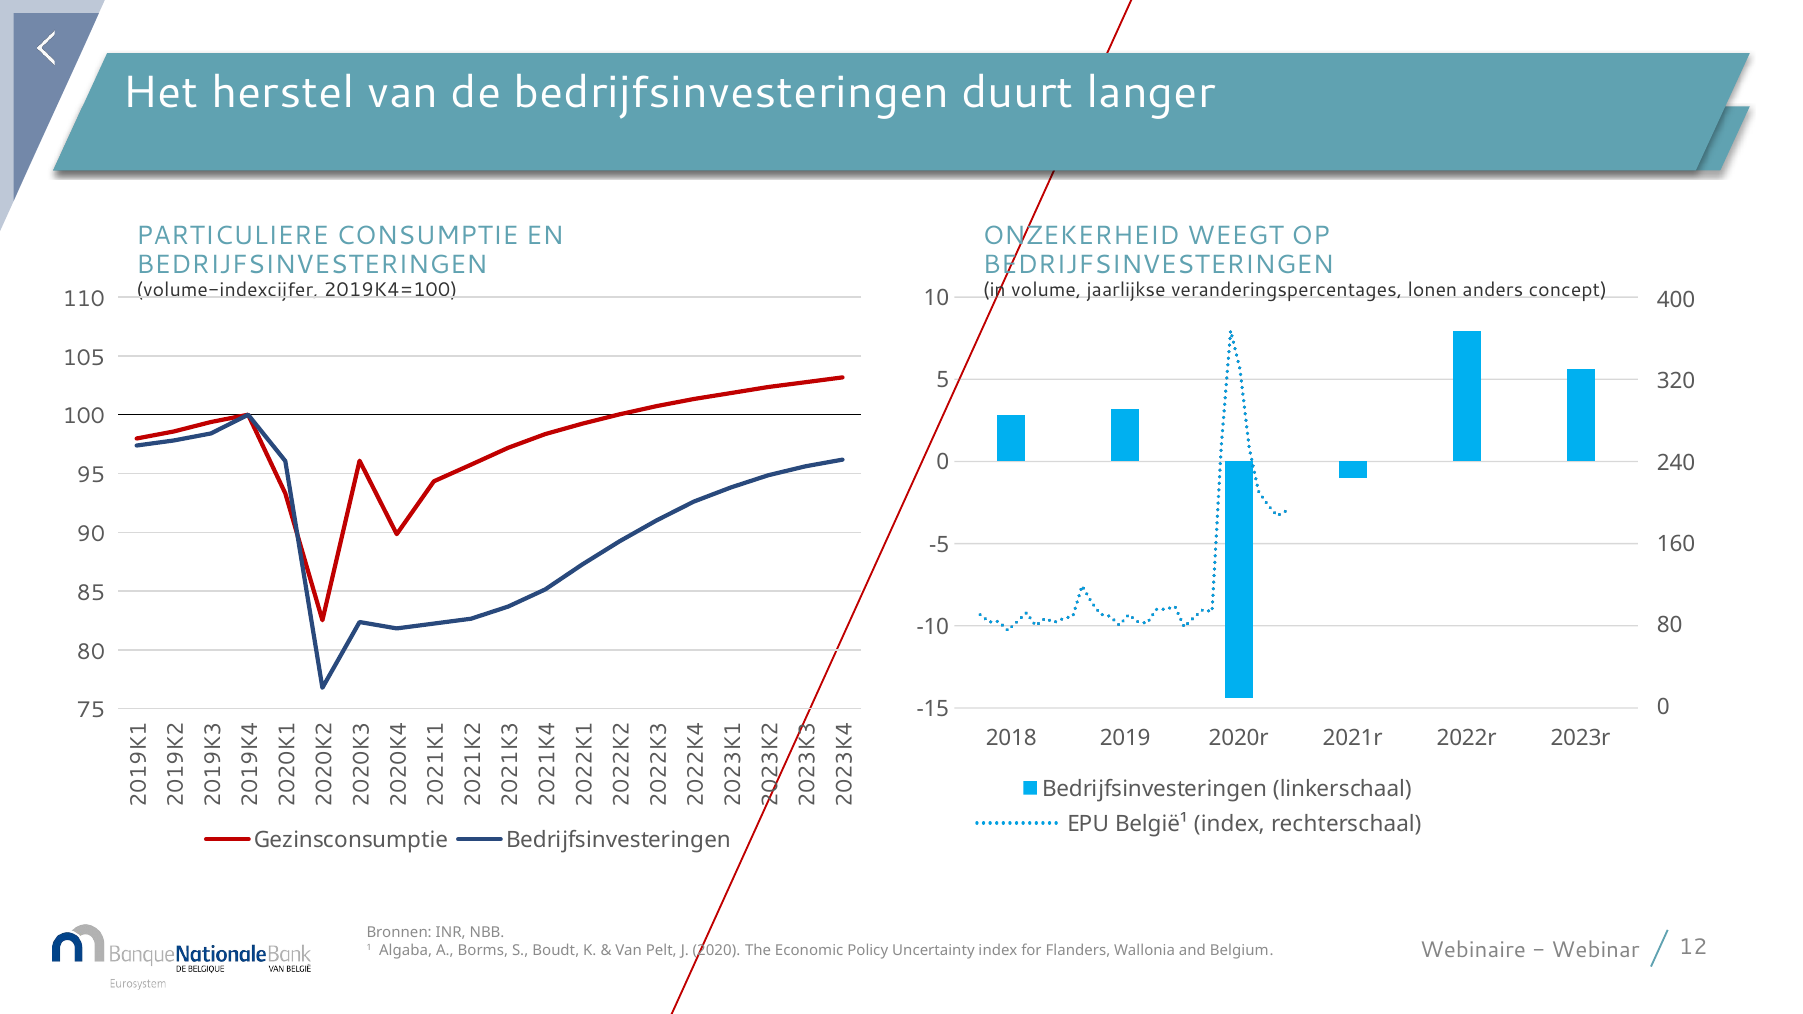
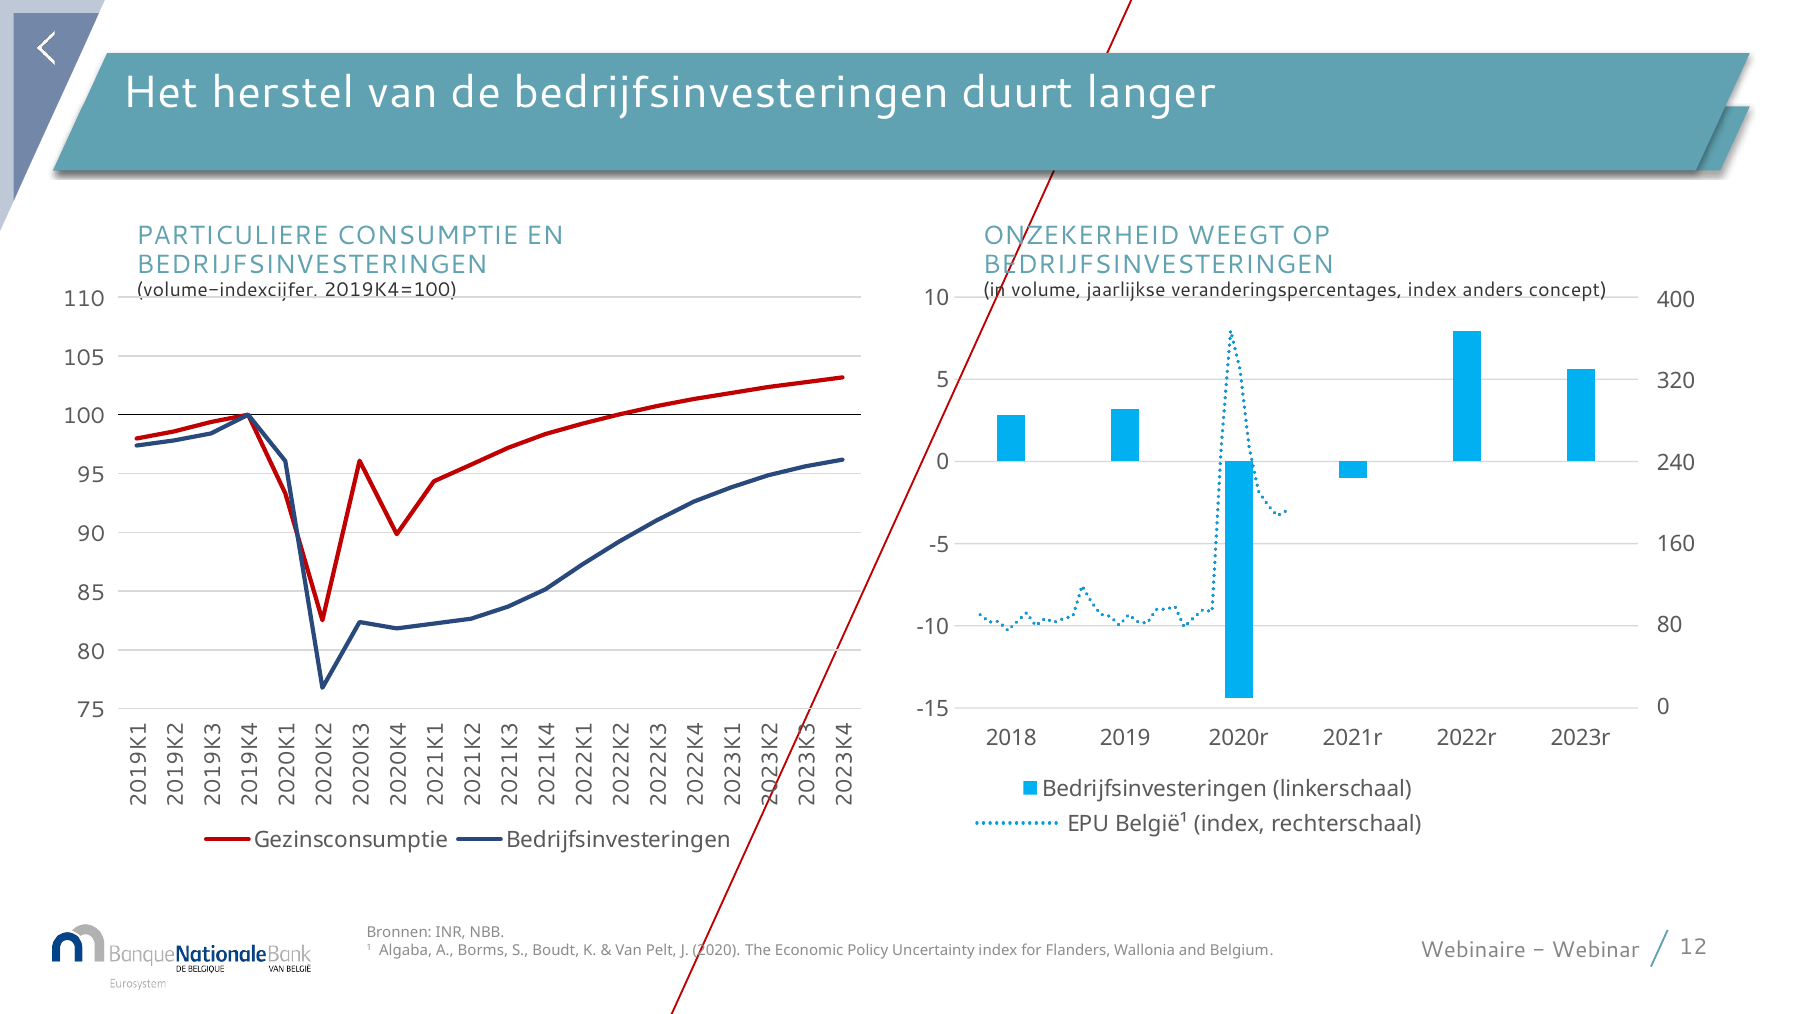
veranderingspercentages lonen: lonen -> index
